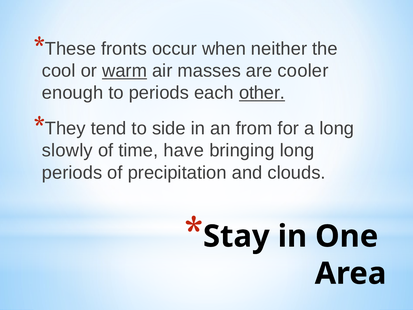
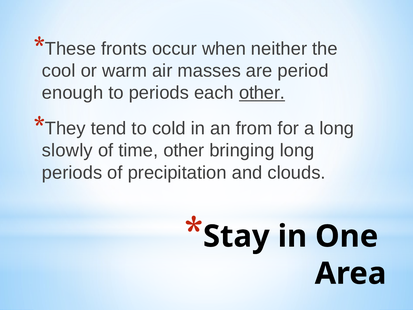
warm underline: present -> none
cooler: cooler -> period
side: side -> cold
time have: have -> other
